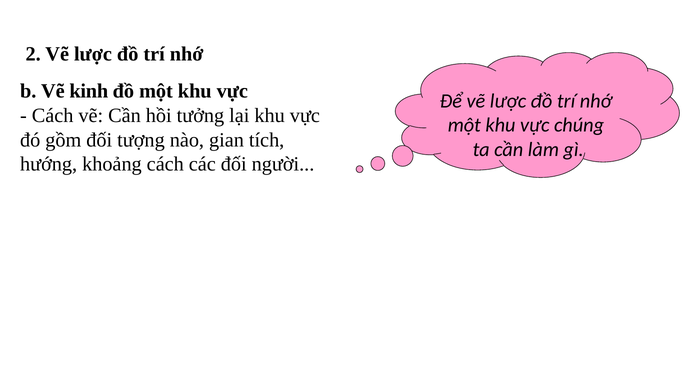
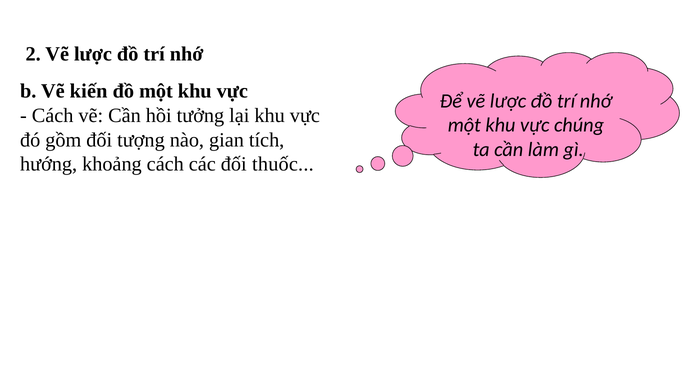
kinh: kinh -> kiến
người: người -> thuốc
